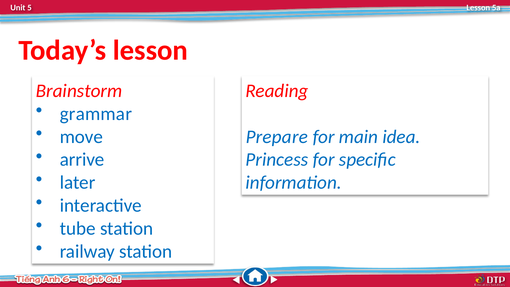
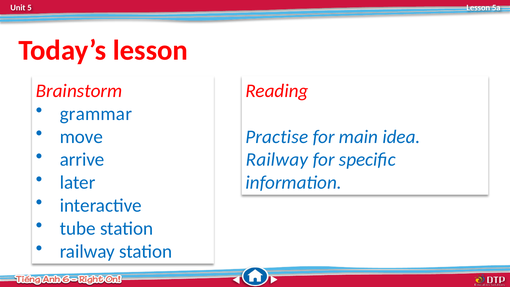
Prepare: Prepare -> Practise
Princess at (277, 160): Princess -> Railway
